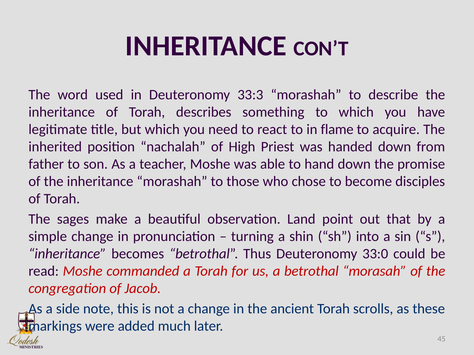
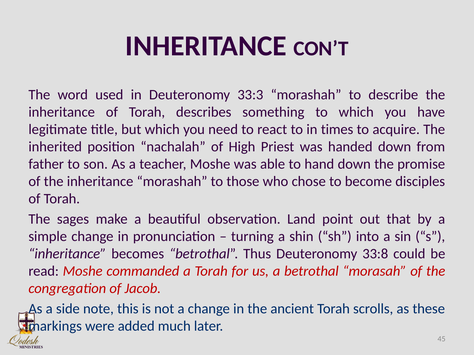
flame: flame -> times
33:0: 33:0 -> 33:8
